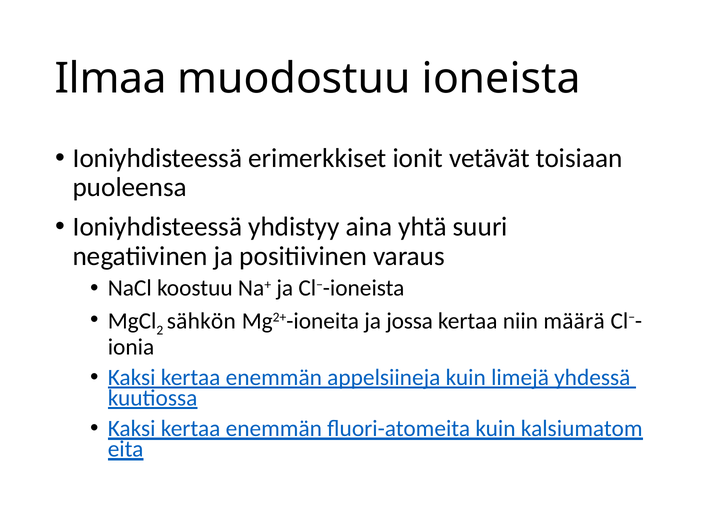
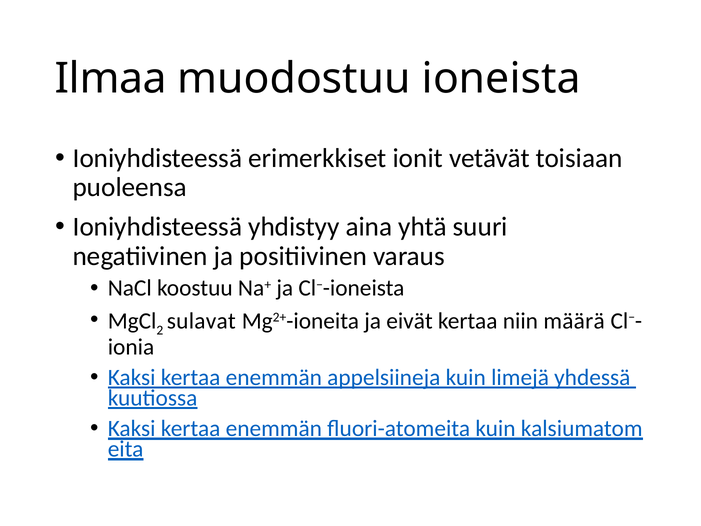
sähkön: sähkön -> sulavat
jossa: jossa -> eivät
